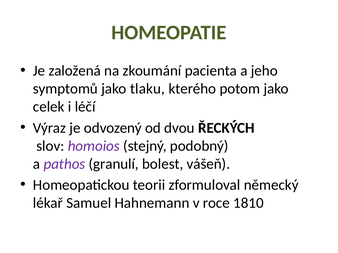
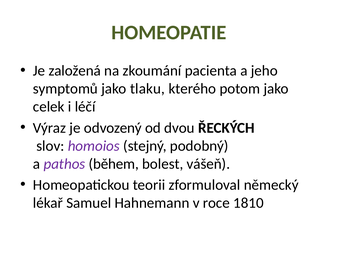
granulí: granulí -> během
